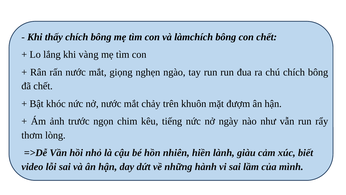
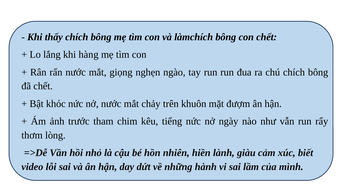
vàng: vàng -> hàng
ngọn: ngọn -> tham
